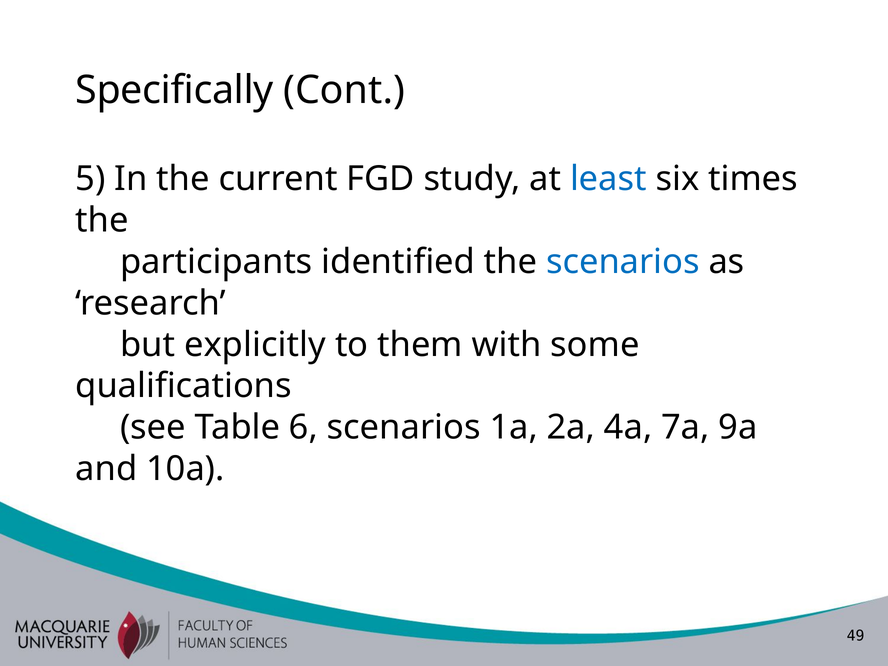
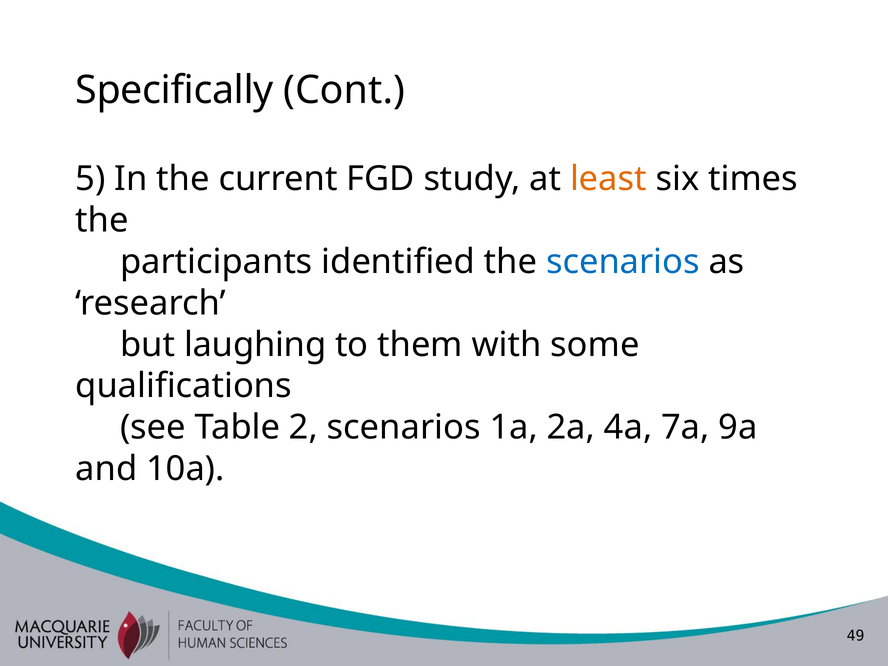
least colour: blue -> orange
explicitly: explicitly -> laughing
6: 6 -> 2
